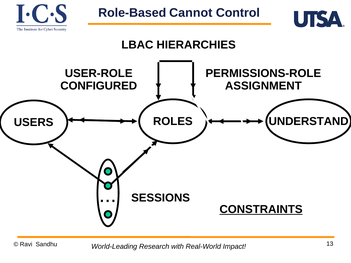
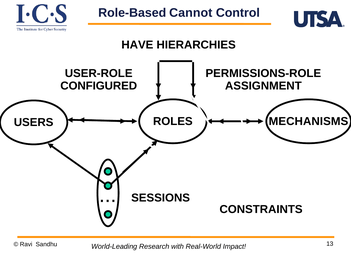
LBAC: LBAC -> HAVE
UNDERSTAND: UNDERSTAND -> MECHANISMS
CONSTRAINTS underline: present -> none
